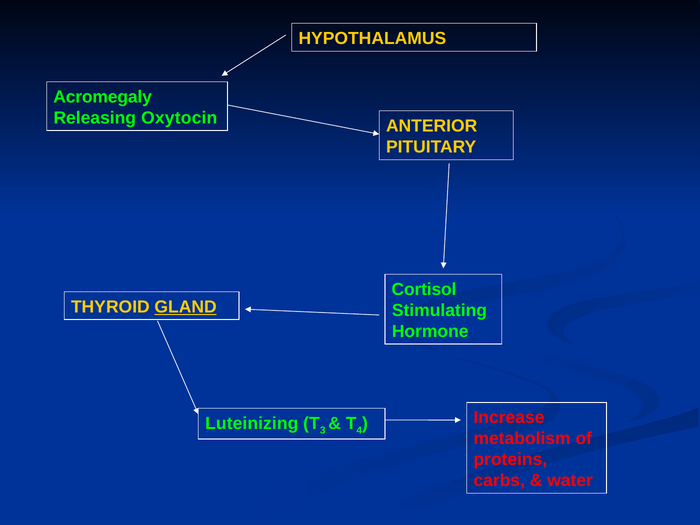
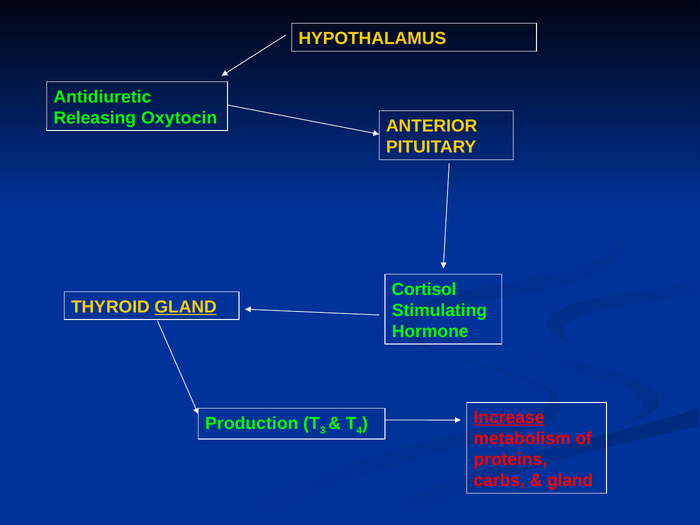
Acromegaly: Acromegaly -> Antidiuretic
Luteinizing: Luteinizing -> Production
Increase underline: none -> present
water at (570, 481): water -> gland
